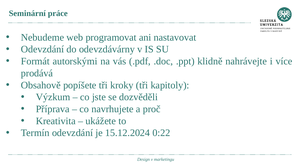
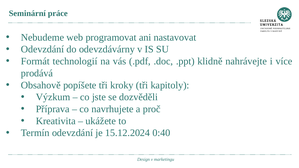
autorskými: autorskými -> technologií
0:22: 0:22 -> 0:40
